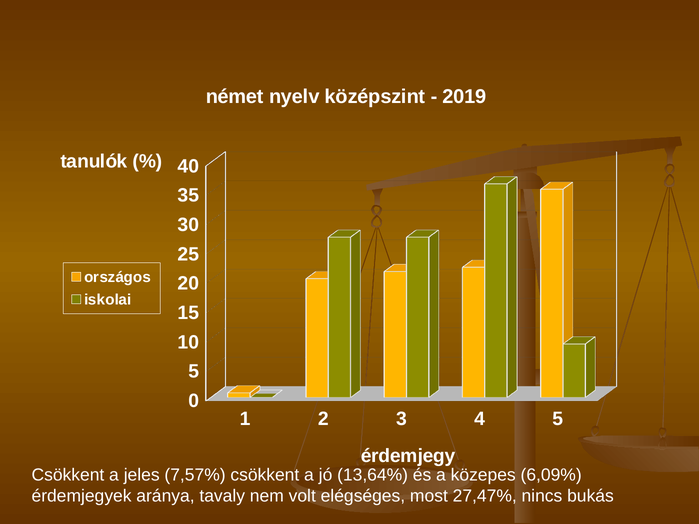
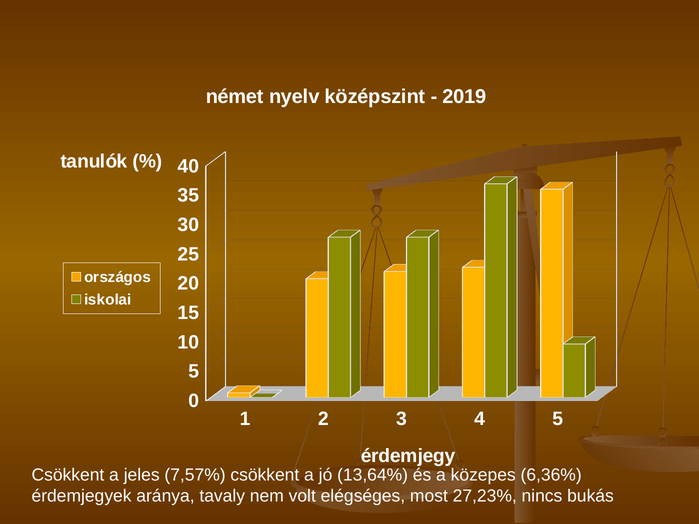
6,09%: 6,09% -> 6,36%
27,47%: 27,47% -> 27,23%
